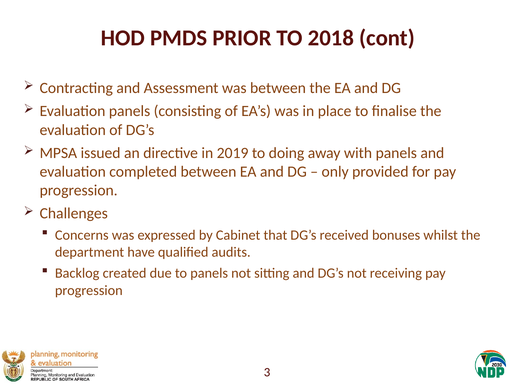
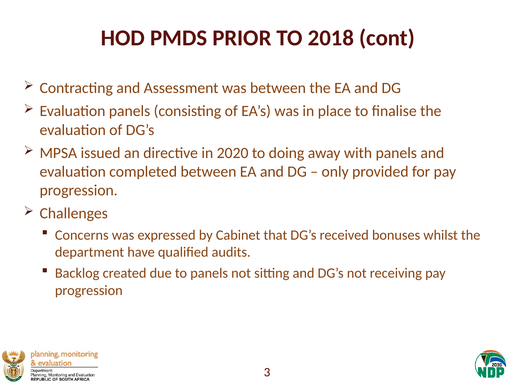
2019: 2019 -> 2020
